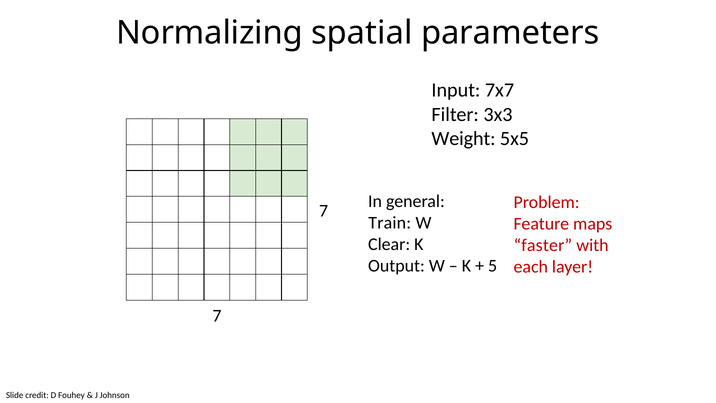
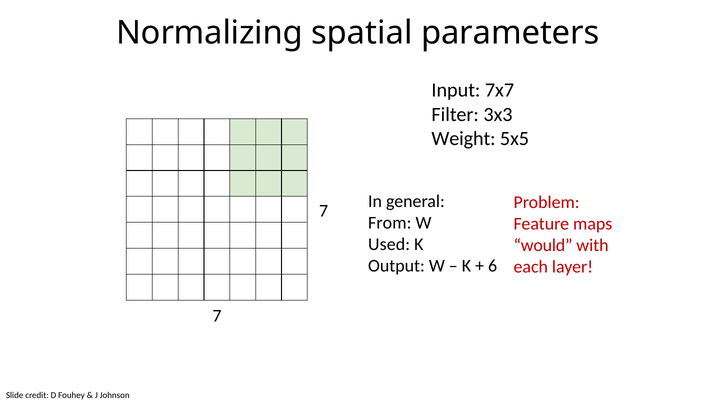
Train: Train -> From
Clear: Clear -> Used
faster: faster -> would
5: 5 -> 6
